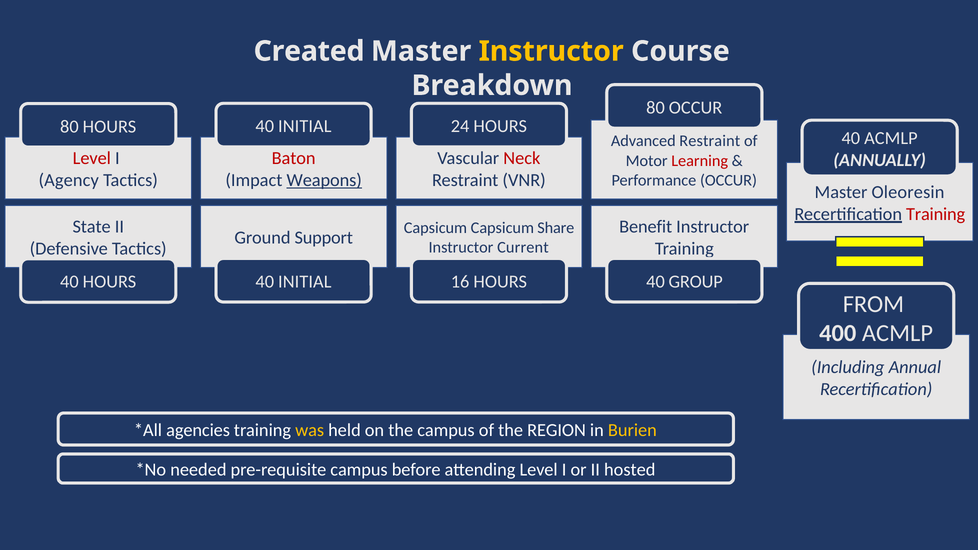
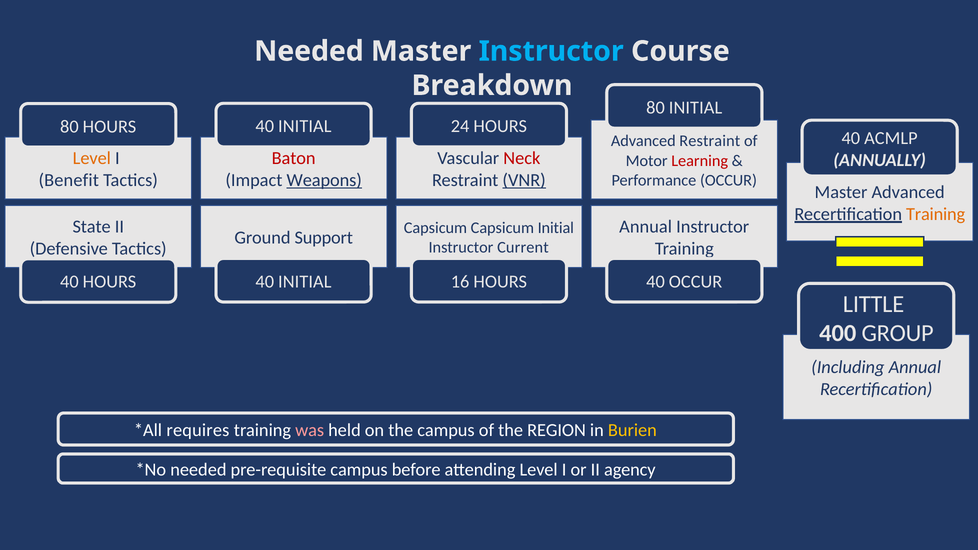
Created at (309, 51): Created -> Needed
Instructor at (551, 51) colour: yellow -> light blue
80 OCCUR: OCCUR -> INITIAL
Level at (92, 158) colour: red -> orange
Agency: Agency -> Benefit
VNR underline: none -> present
Master Oleoresin: Oleoresin -> Advanced
Training at (936, 214) colour: red -> orange
Benefit at (646, 227): Benefit -> Annual
Capsicum Share: Share -> Initial
40 GROUP: GROUP -> OCCUR
FROM: FROM -> LITTLE
400 ACMLP: ACMLP -> GROUP
agencies: agencies -> requires
was colour: yellow -> pink
hosted: hosted -> agency
